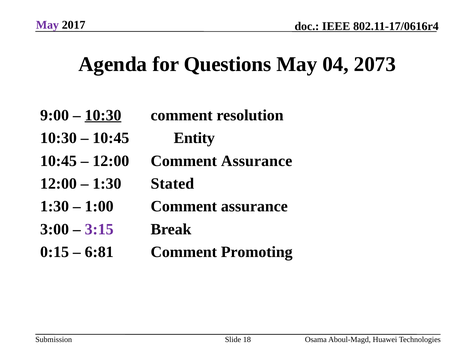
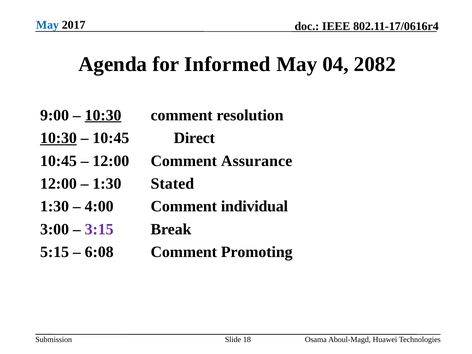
May at (47, 25) colour: purple -> blue
Questions: Questions -> Informed
2073: 2073 -> 2082
10:30 at (58, 138) underline: none -> present
Entity: Entity -> Direct
1:00: 1:00 -> 4:00
assurance at (254, 206): assurance -> individual
0:15: 0:15 -> 5:15
6:81: 6:81 -> 6:08
